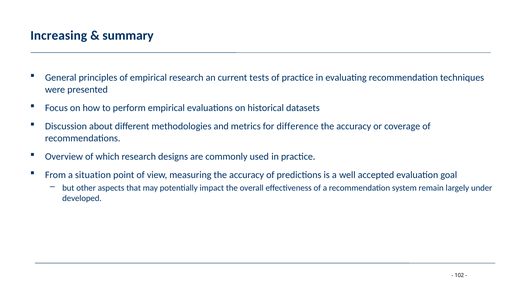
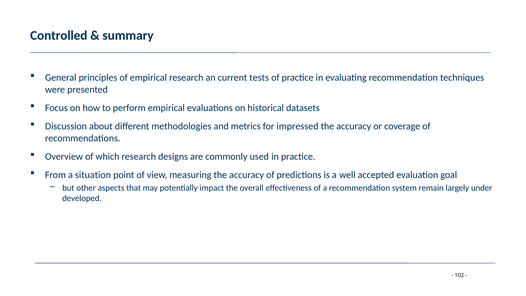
Increasing: Increasing -> Controlled
difference: difference -> impressed
